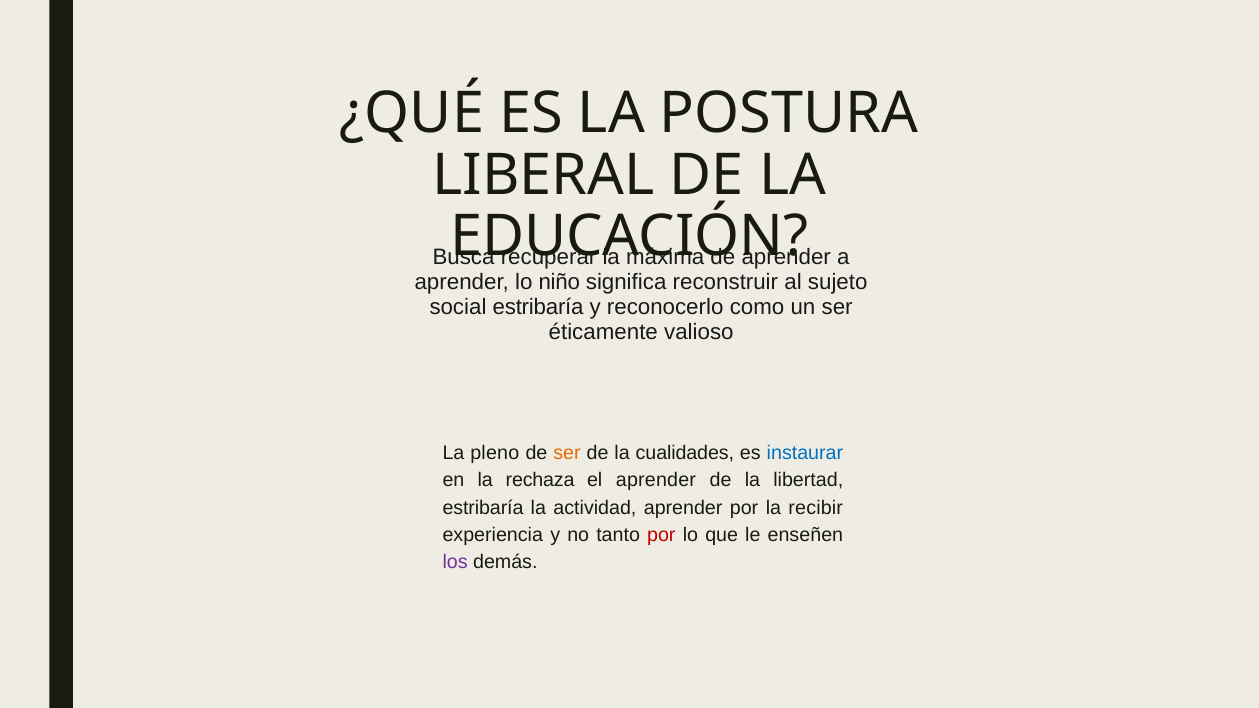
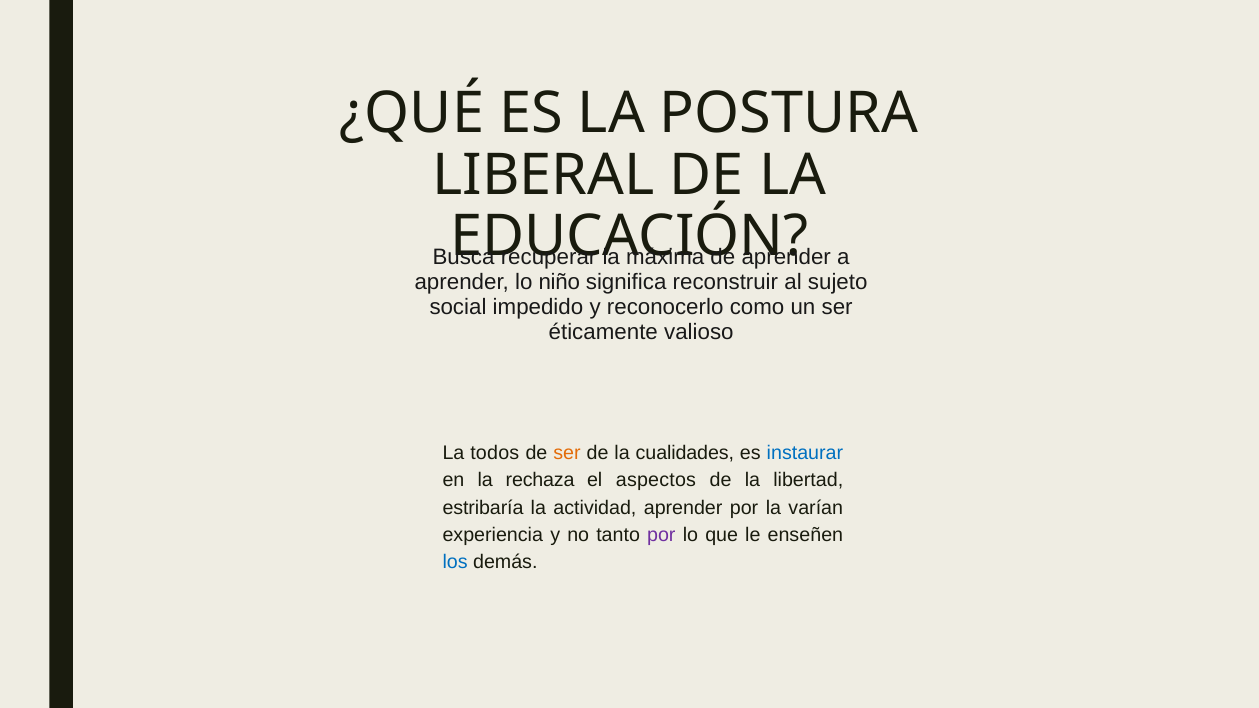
social estribaría: estribaría -> impedido
pleno: pleno -> todos
el aprender: aprender -> aspectos
recibir: recibir -> varían
por at (661, 535) colour: red -> purple
los colour: purple -> blue
